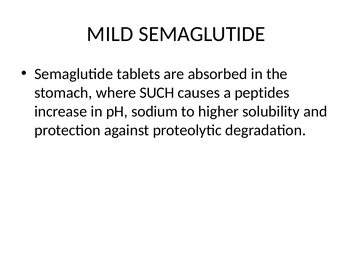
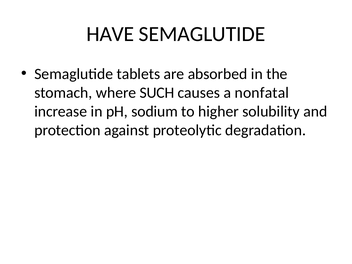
MILD: MILD -> HAVE
peptides: peptides -> nonfatal
